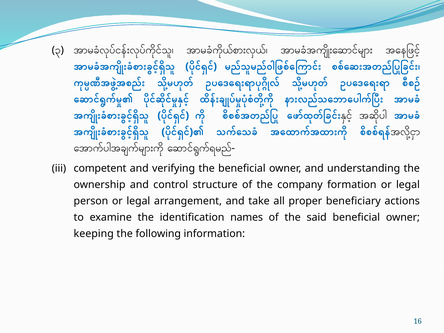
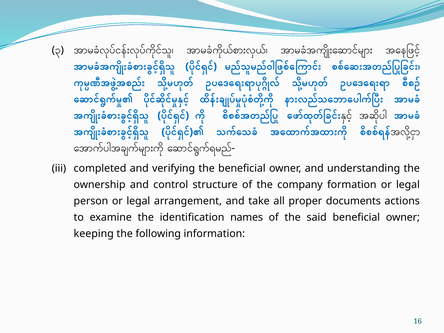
competent: competent -> completed
beneficiary: beneficiary -> documents
